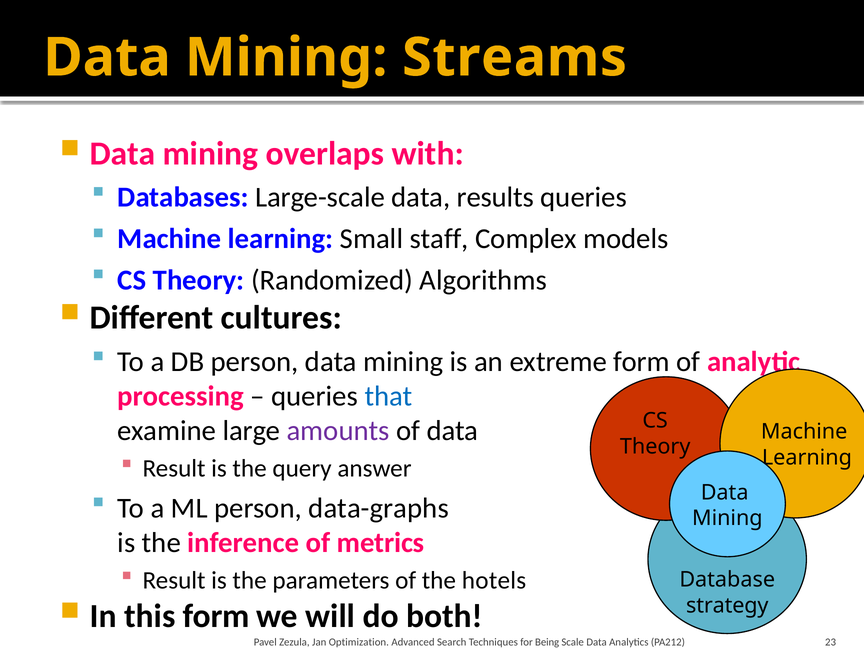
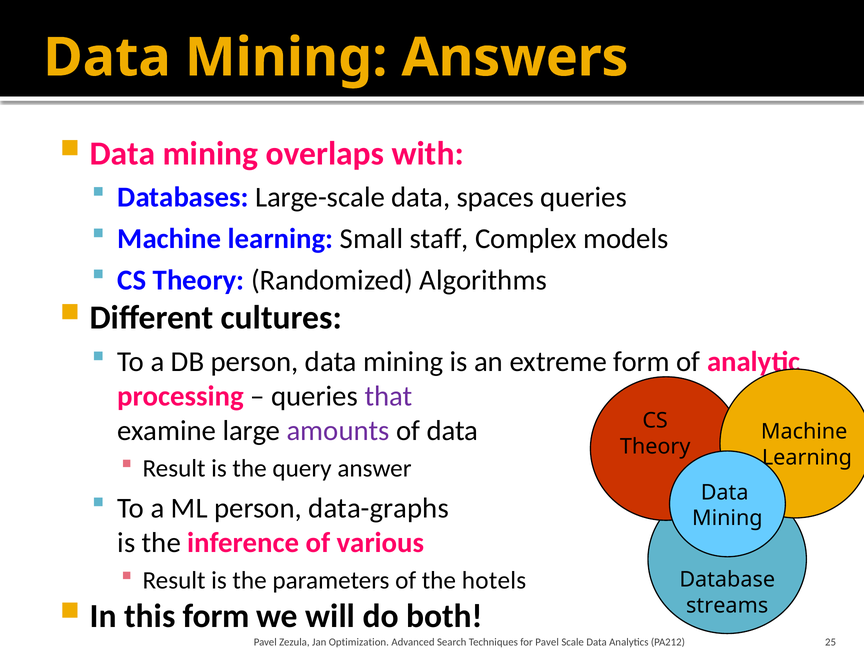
Streams: Streams -> Answers
results: results -> spaces
that colour: blue -> purple
metrics: metrics -> various
strategy: strategy -> streams
for Being: Being -> Pavel
23: 23 -> 25
